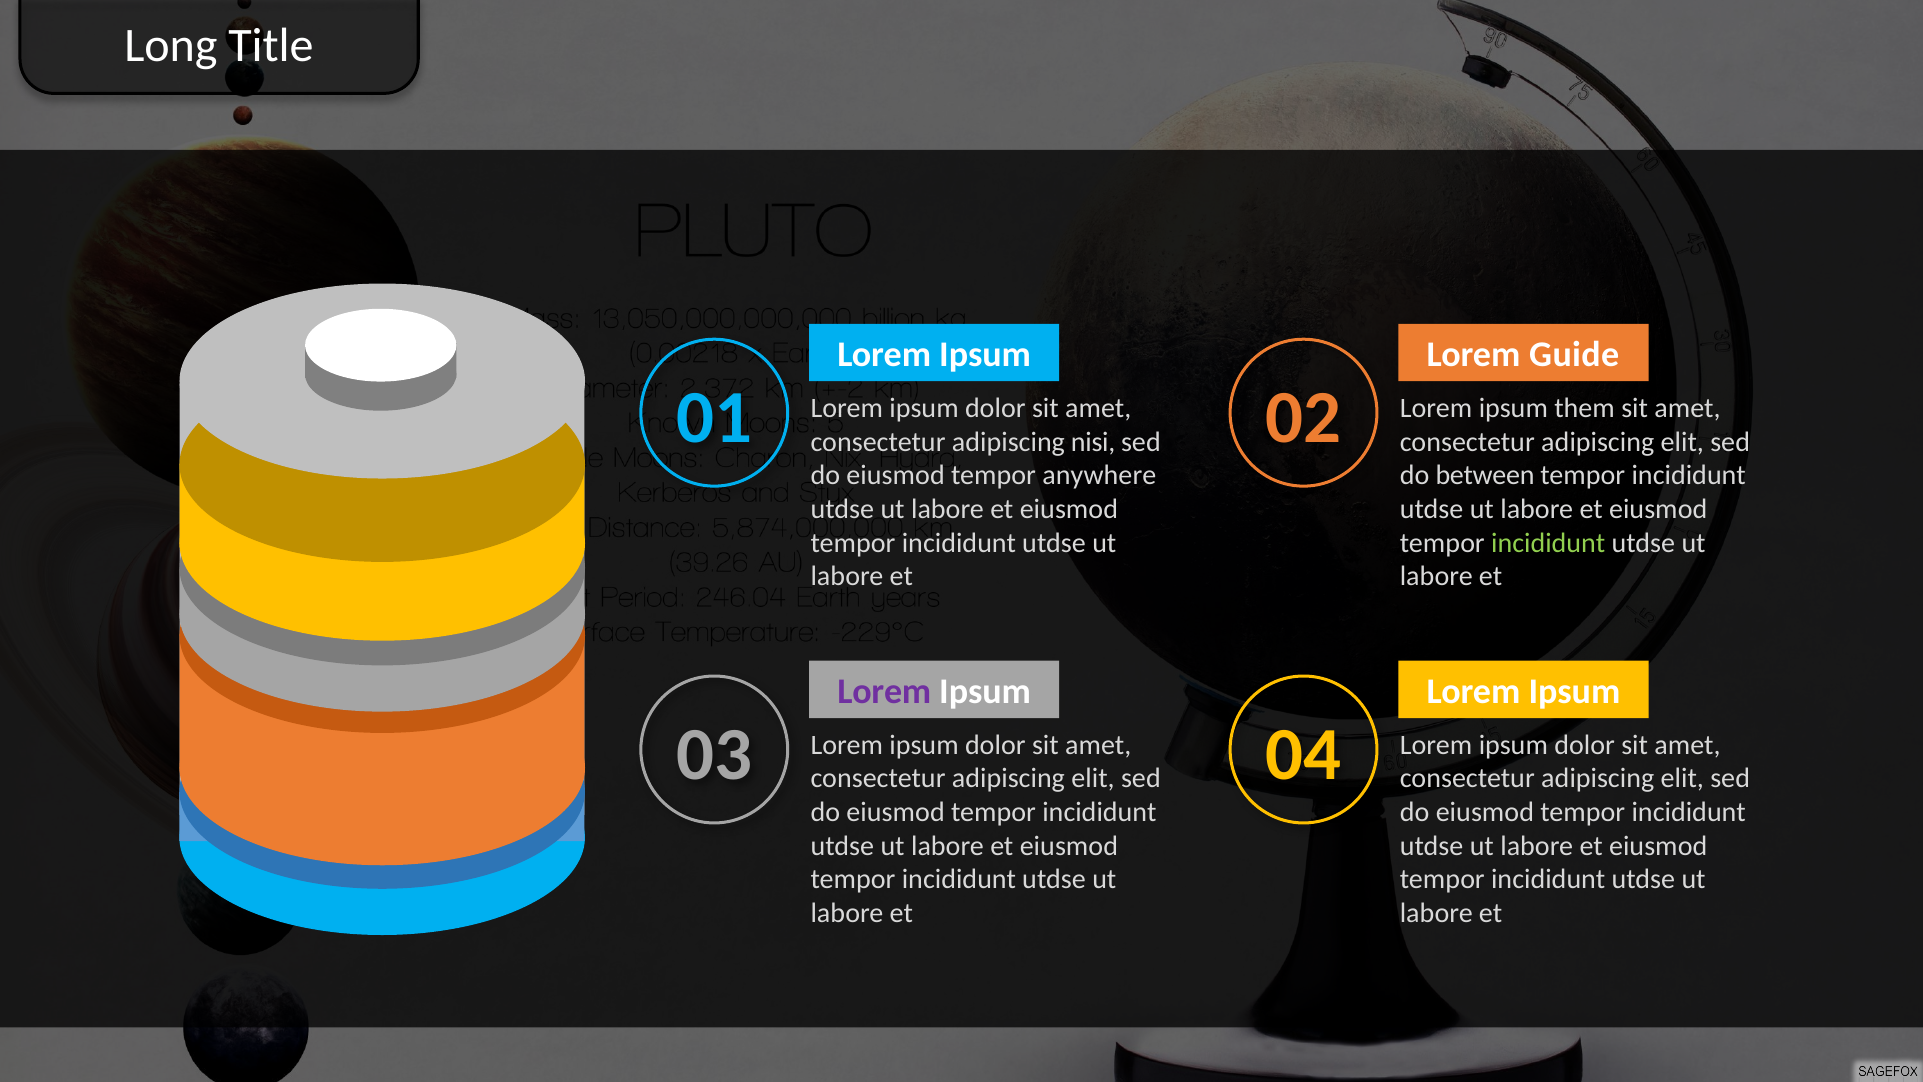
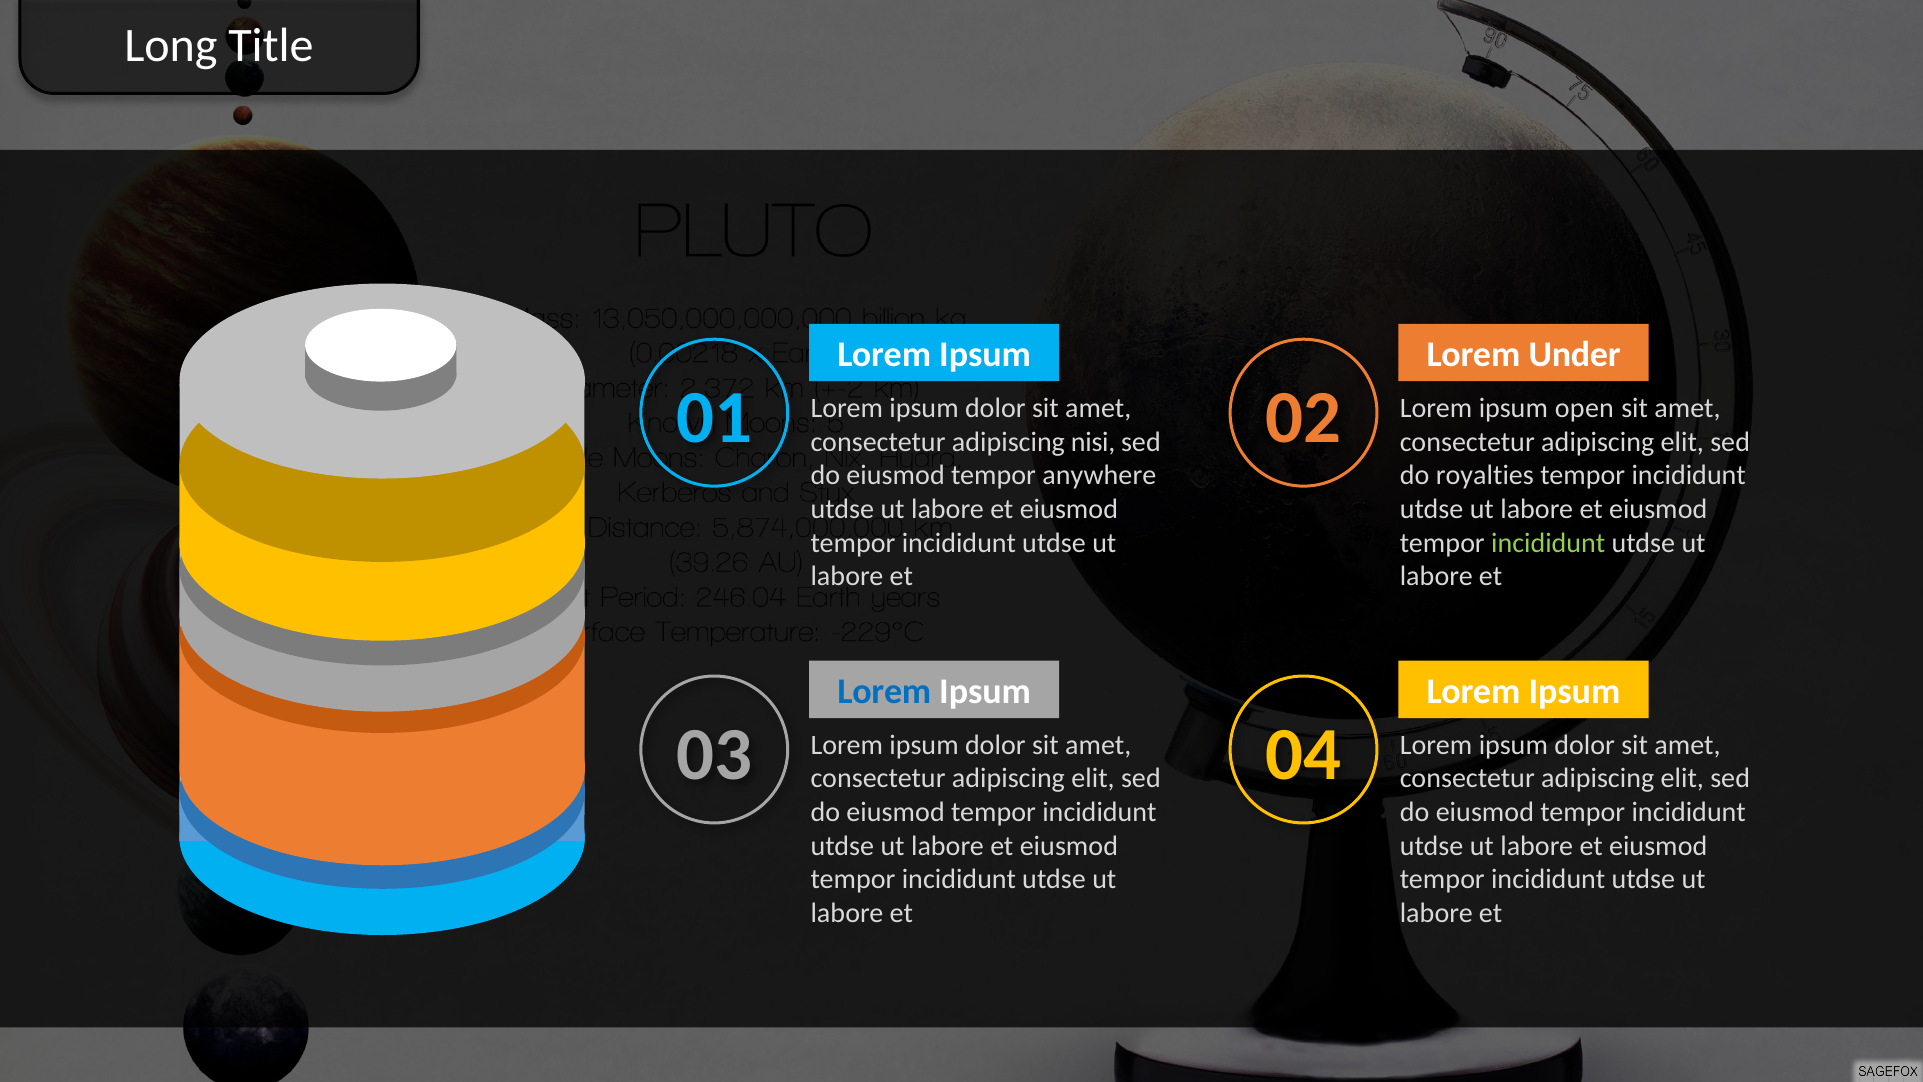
Guide: Guide -> Under
them: them -> open
between: between -> royalties
Lorem at (884, 692) colour: purple -> blue
